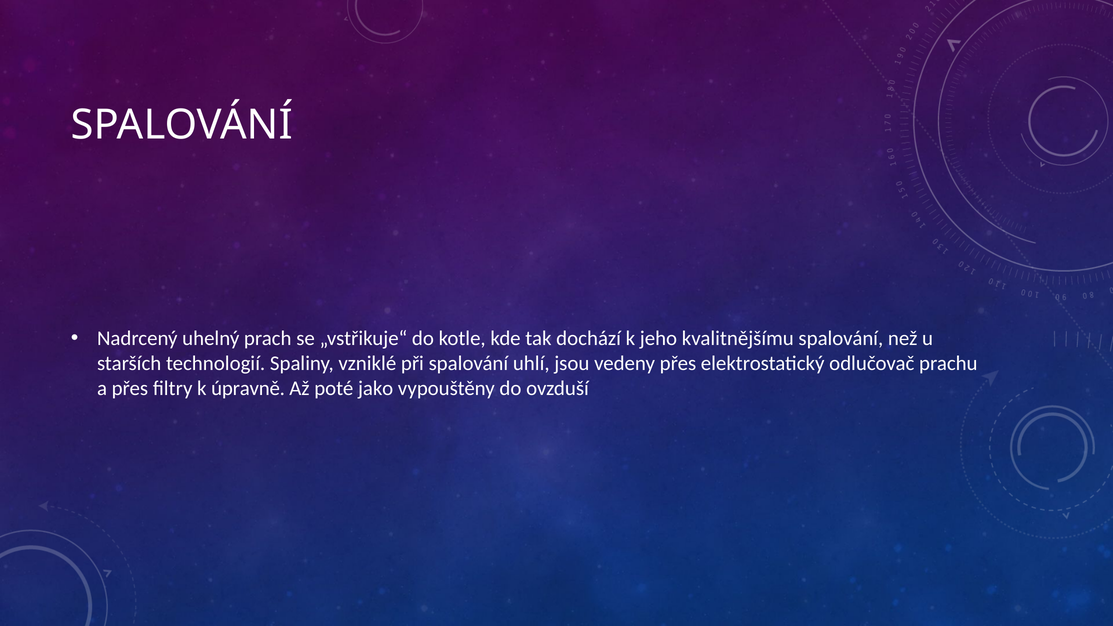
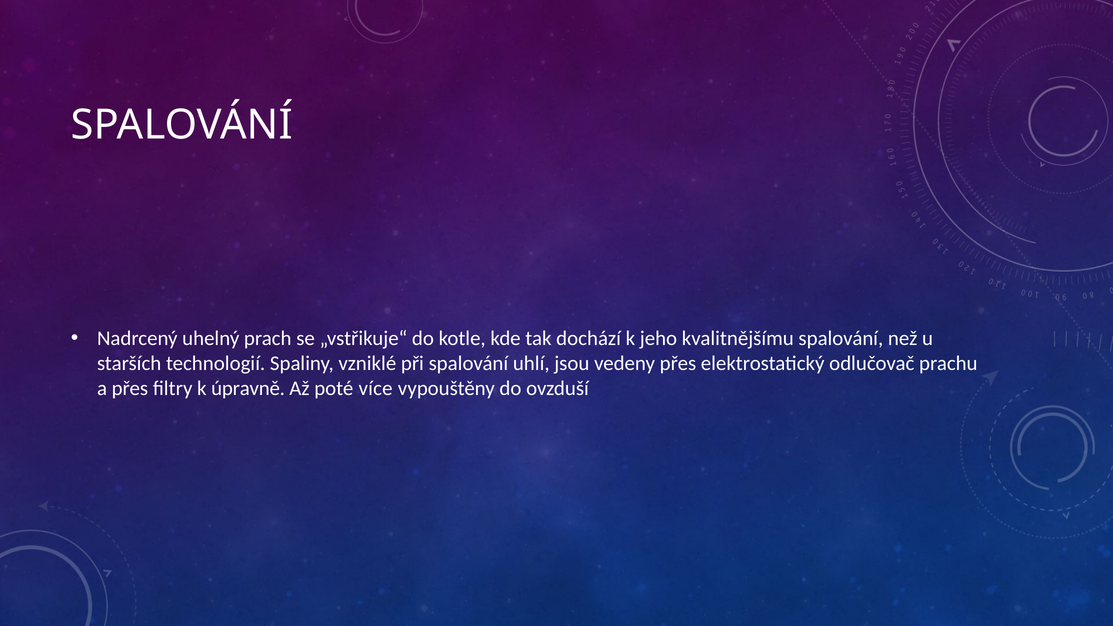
jako: jako -> více
